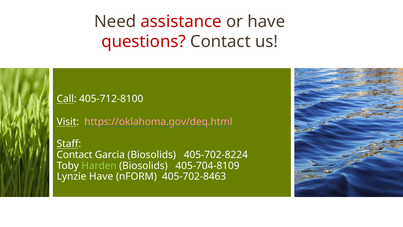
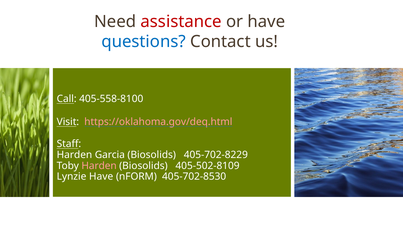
questions colour: red -> blue
405-712-8100: 405-712-8100 -> 405-558-8100
Contact at (75, 155): Contact -> Harden
405-702-8224: 405-702-8224 -> 405-702-8229
Harden at (99, 166) colour: light green -> pink
405-704-8109: 405-704-8109 -> 405-502-8109
405-702-8463: 405-702-8463 -> 405-702-8530
